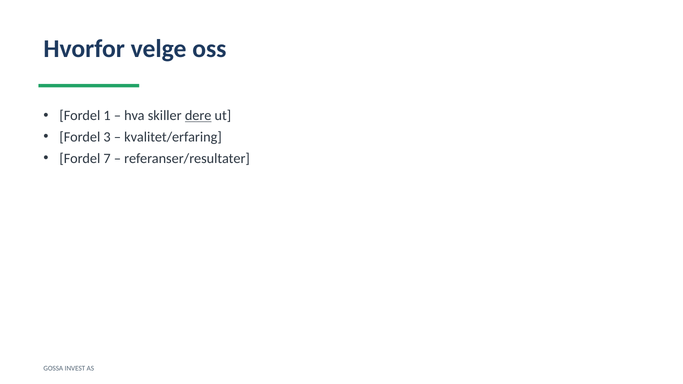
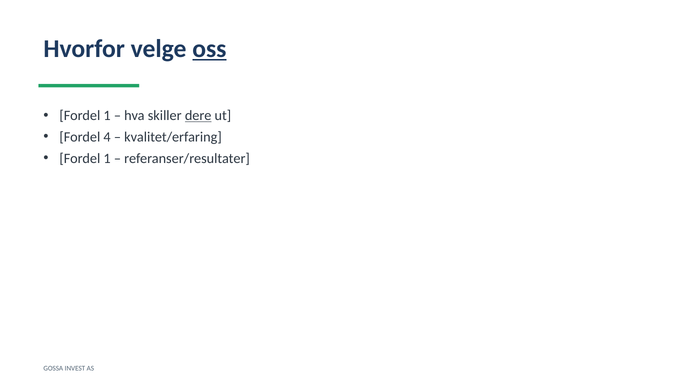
oss underline: none -> present
3: 3 -> 4
7 at (107, 158): 7 -> 1
